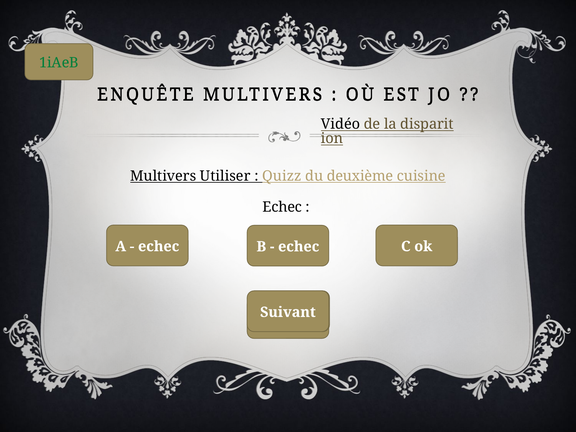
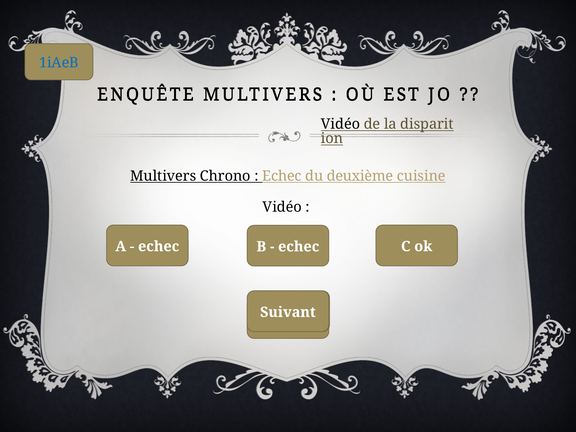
1iAeB colour: green -> blue
Utiliser: Utiliser -> Chrono
Quizz at (282, 176): Quizz -> Echec
Echec at (282, 207): Echec -> Vidéo
